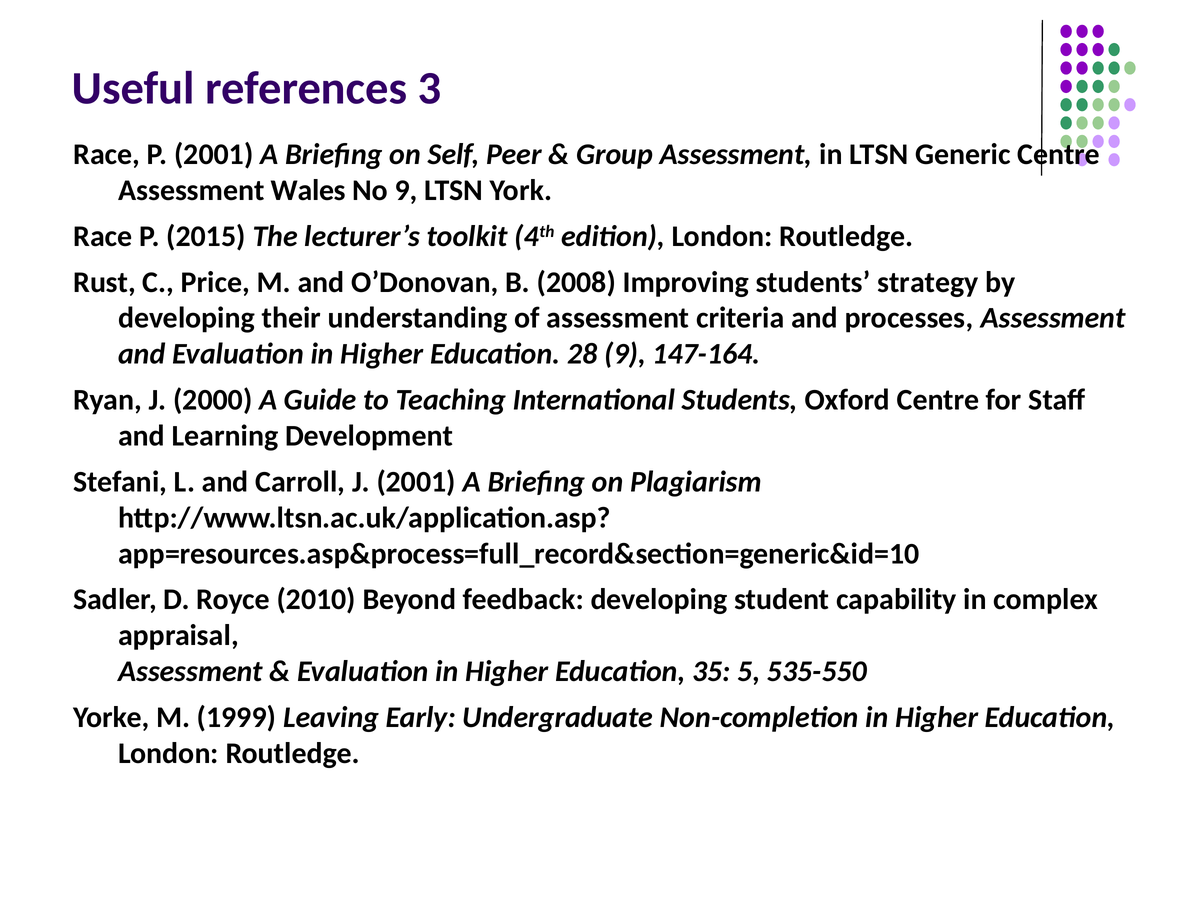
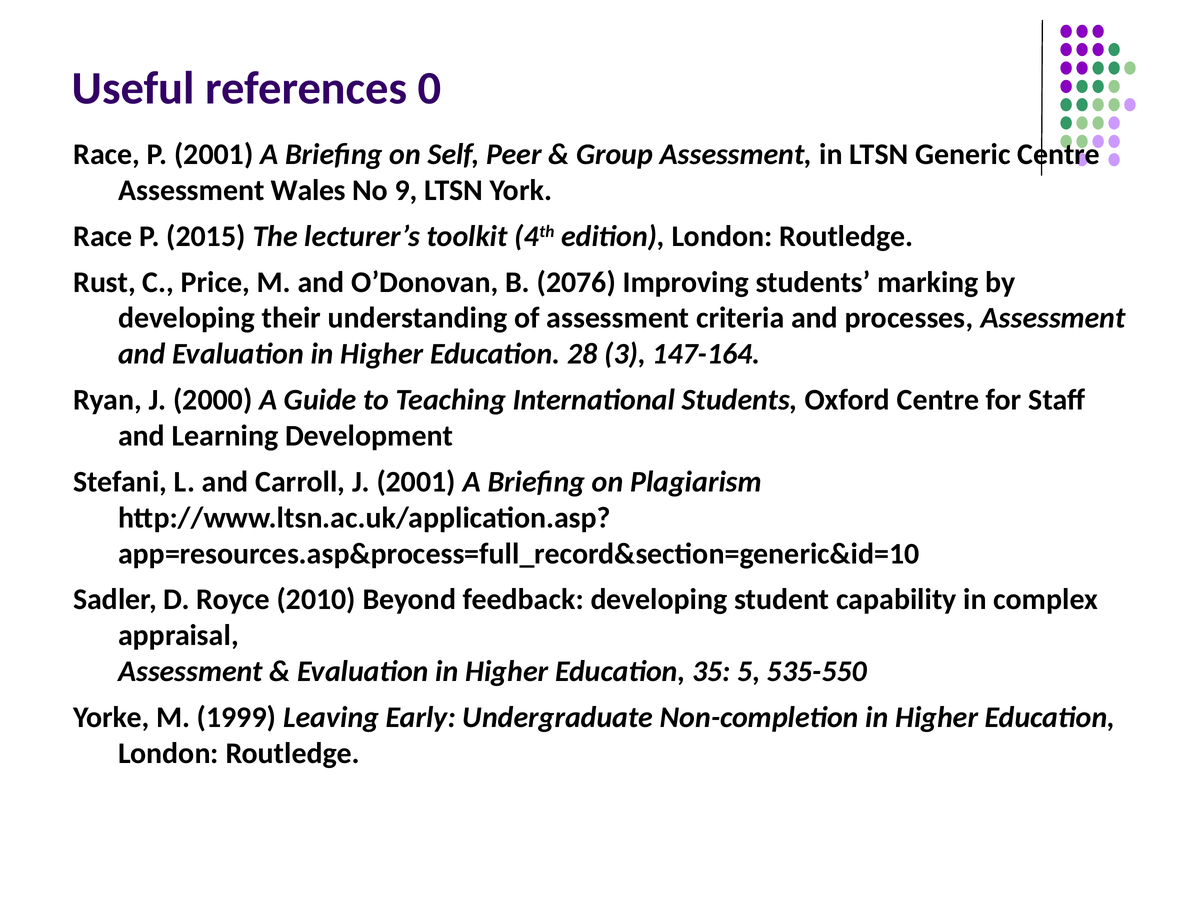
3: 3 -> 0
2008: 2008 -> 2076
strategy: strategy -> marking
28 9: 9 -> 3
